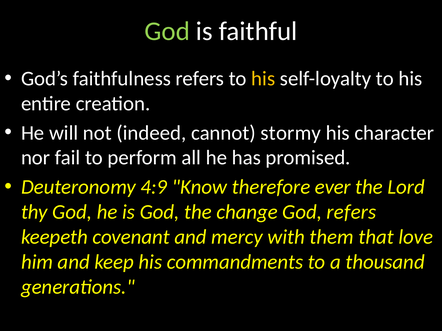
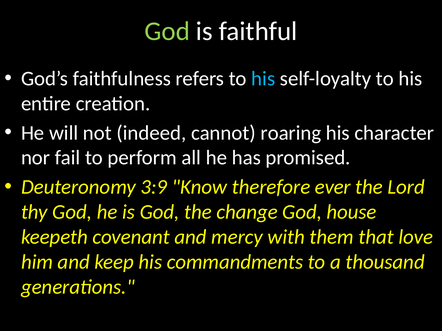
his at (263, 79) colour: yellow -> light blue
stormy: stormy -> roaring
4:9: 4:9 -> 3:9
God refers: refers -> house
